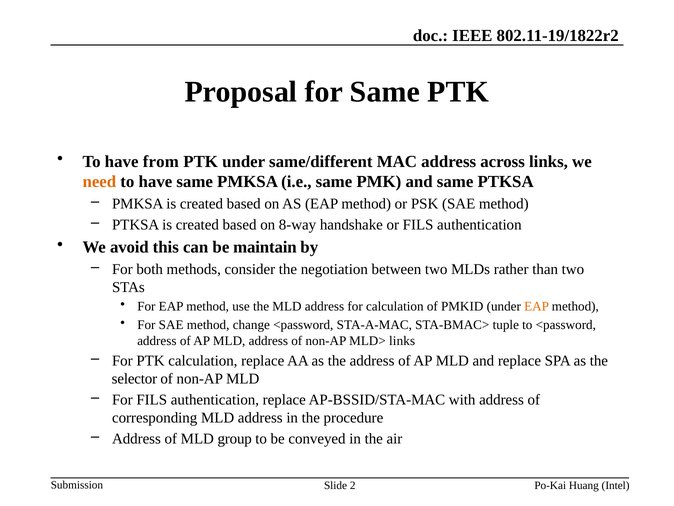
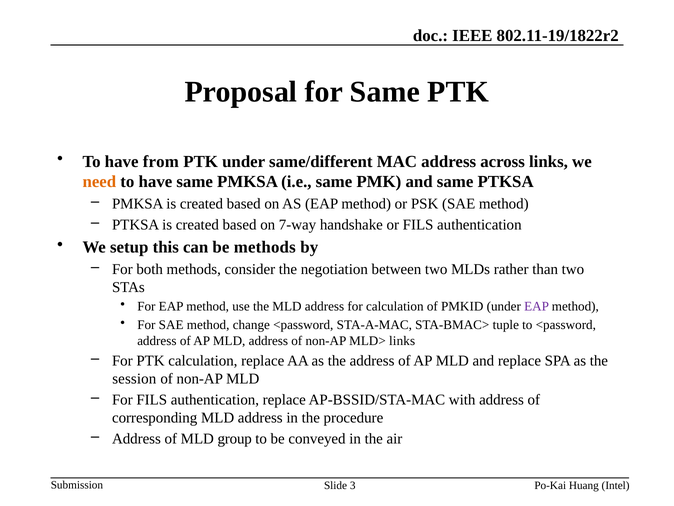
8-way: 8-way -> 7-way
avoid: avoid -> setup
be maintain: maintain -> methods
EAP at (537, 306) colour: orange -> purple
selector: selector -> session
2: 2 -> 3
